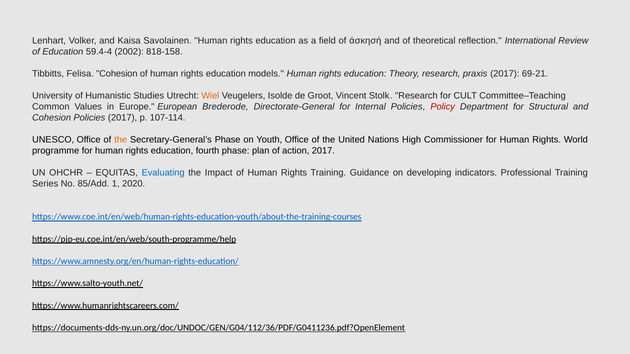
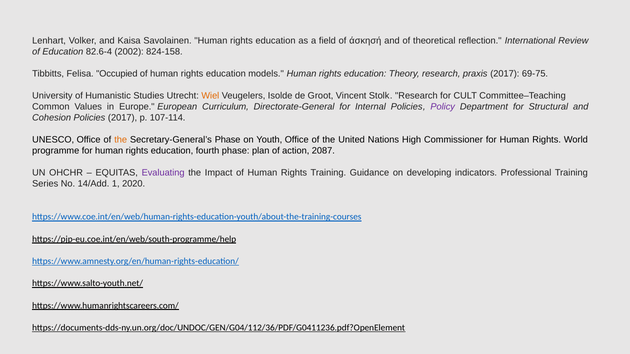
59.4-4: 59.4-4 -> 82.6-4
818-158: 818-158 -> 824-158
Felisa Cohesion: Cohesion -> Occupied
69-21: 69-21 -> 69-75
Brederode: Brederode -> Curriculum
Policy colour: red -> purple
action 2017: 2017 -> 2087
Evaluating colour: blue -> purple
85/Add: 85/Add -> 14/Add
